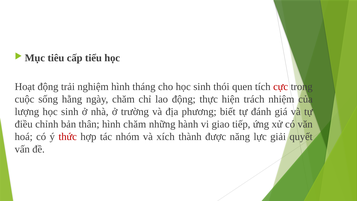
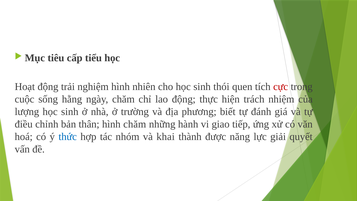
tháng: tháng -> nhiên
thức colour: red -> blue
xích: xích -> khai
